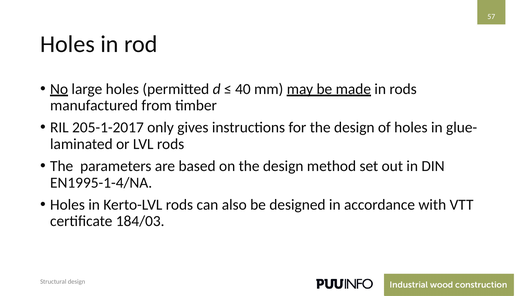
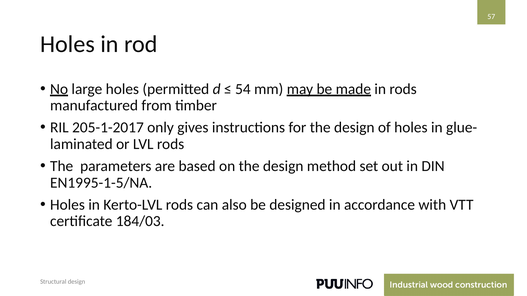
40: 40 -> 54
EN1995-1-4/NA: EN1995-1-4/NA -> EN1995-1-5/NA
